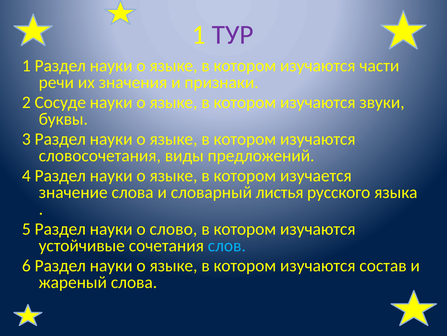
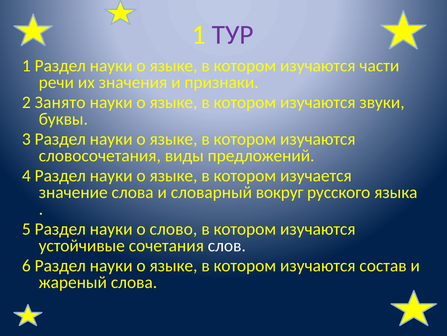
Сосуде: Сосуде -> Занято
листья: листья -> вокруг
слов colour: light blue -> white
